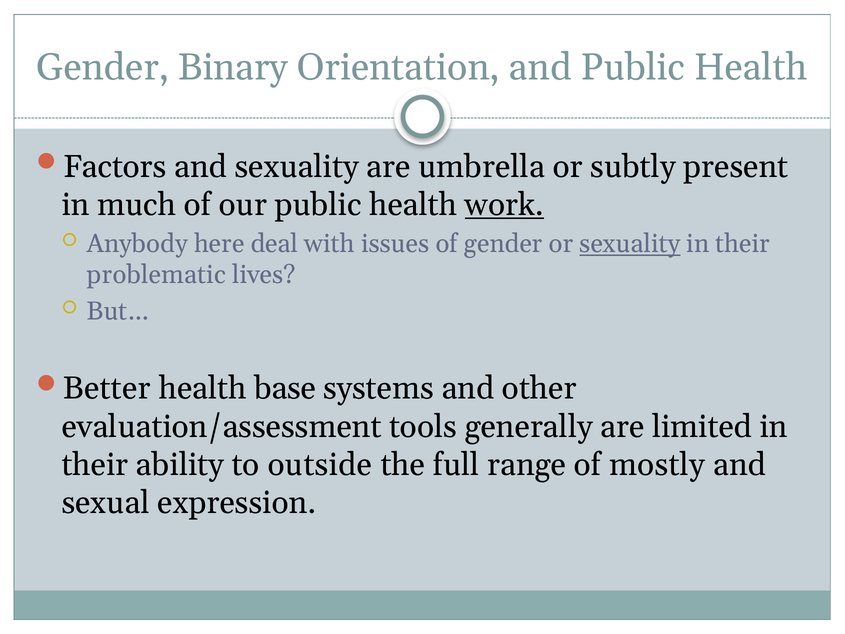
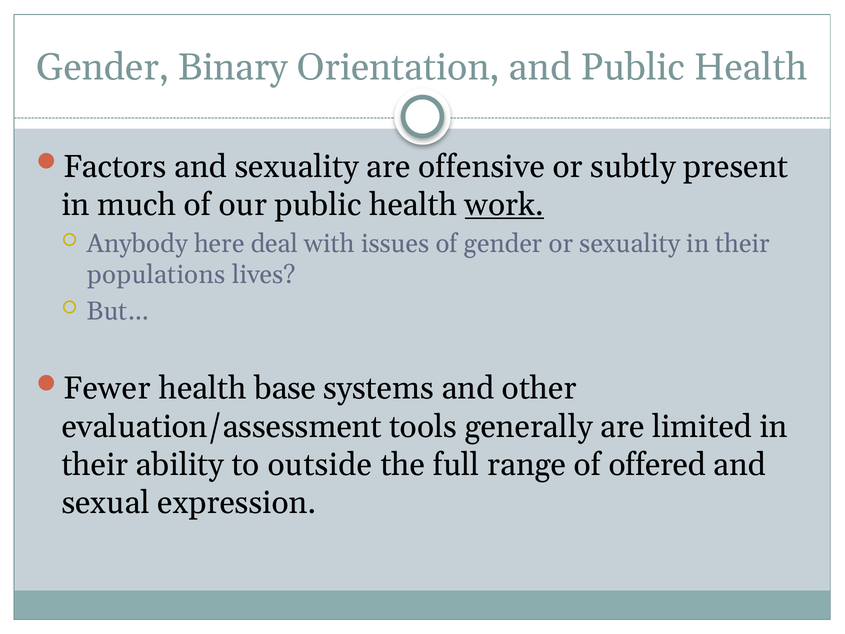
umbrella: umbrella -> offensive
sexuality at (630, 244) underline: present -> none
problematic: problematic -> populations
Better: Better -> Fewer
mostly: mostly -> offered
